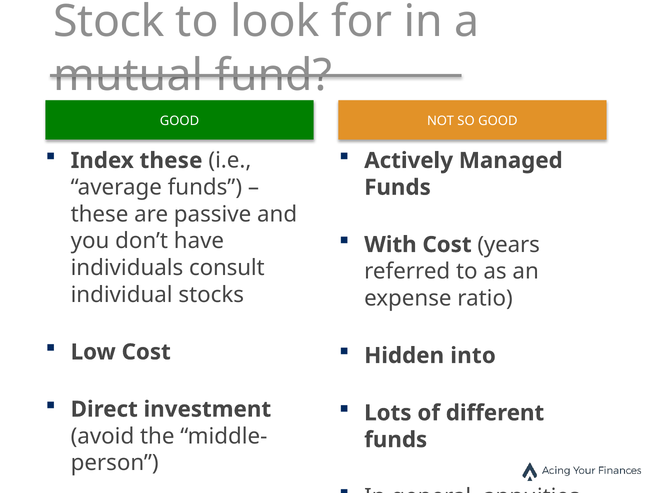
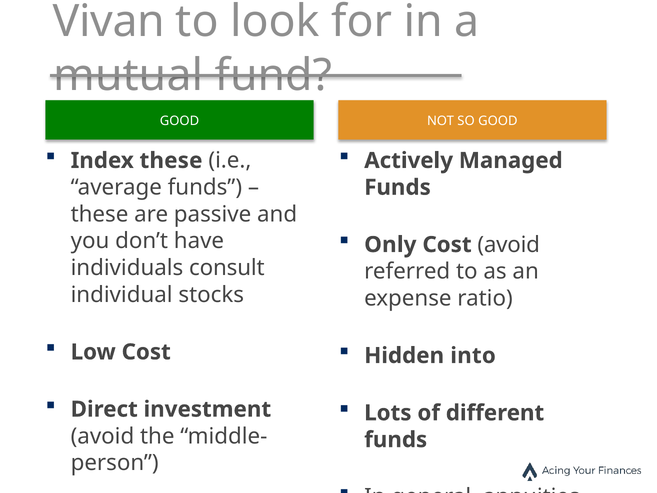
Stock: Stock -> Vivan
With: With -> Only
Cost years: years -> avoid
